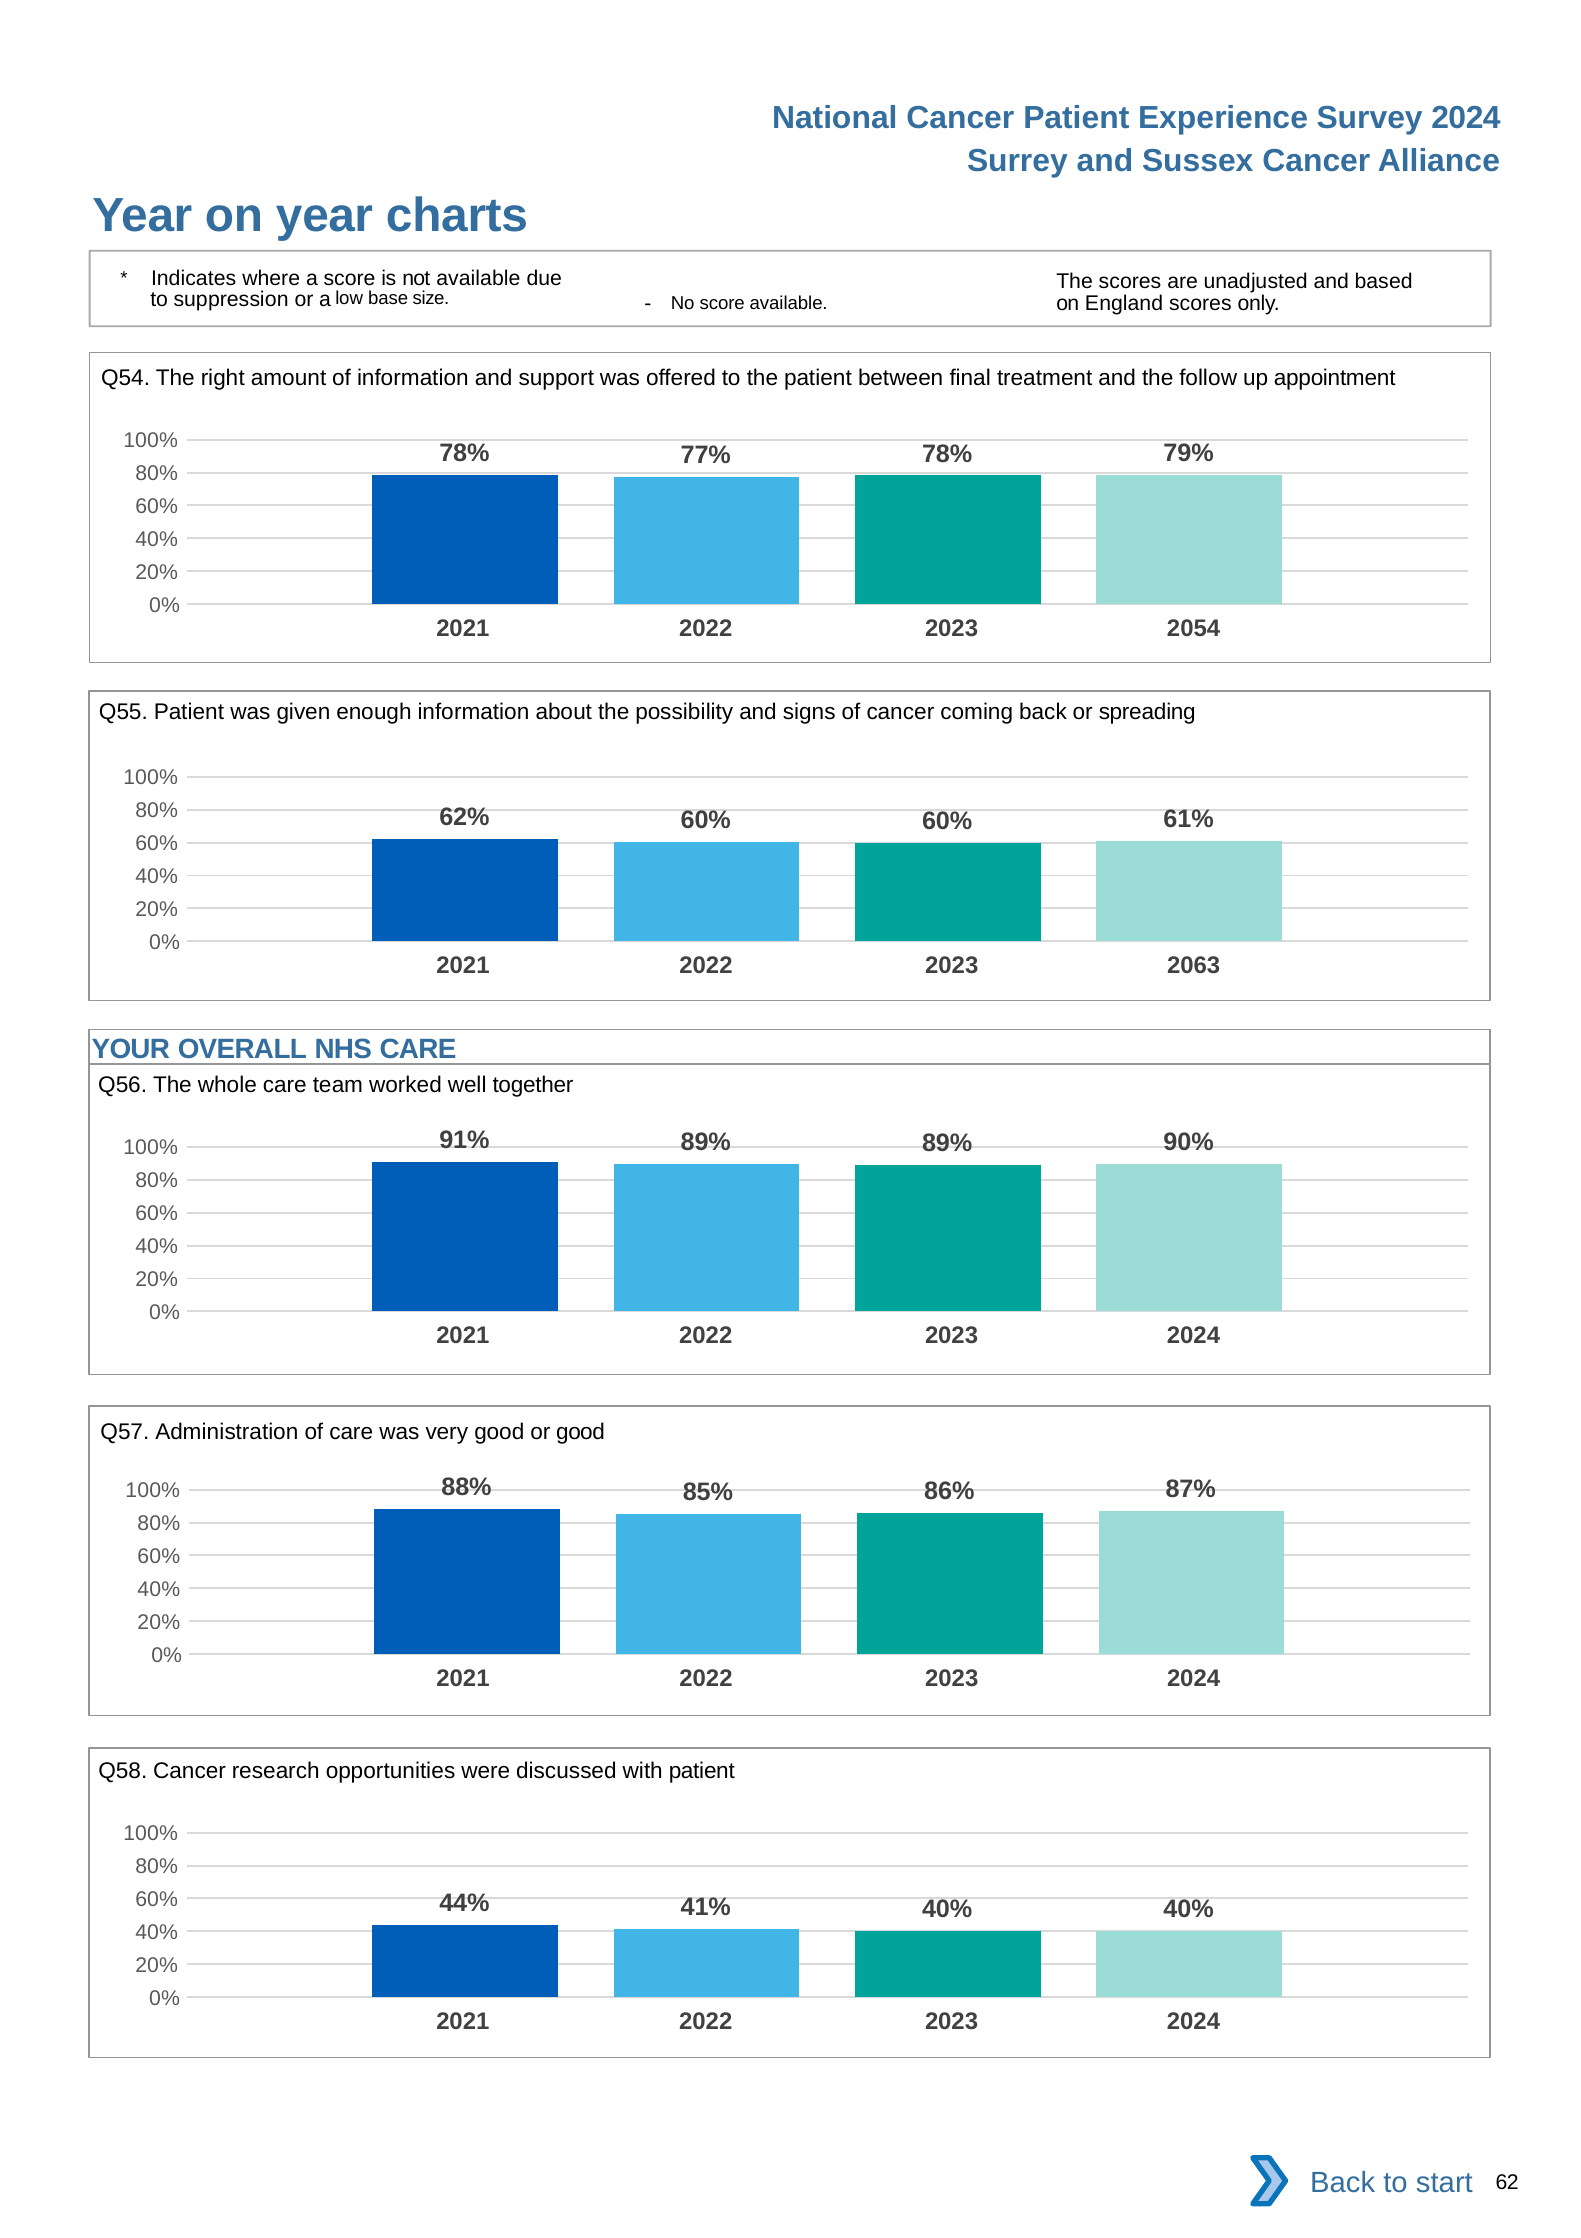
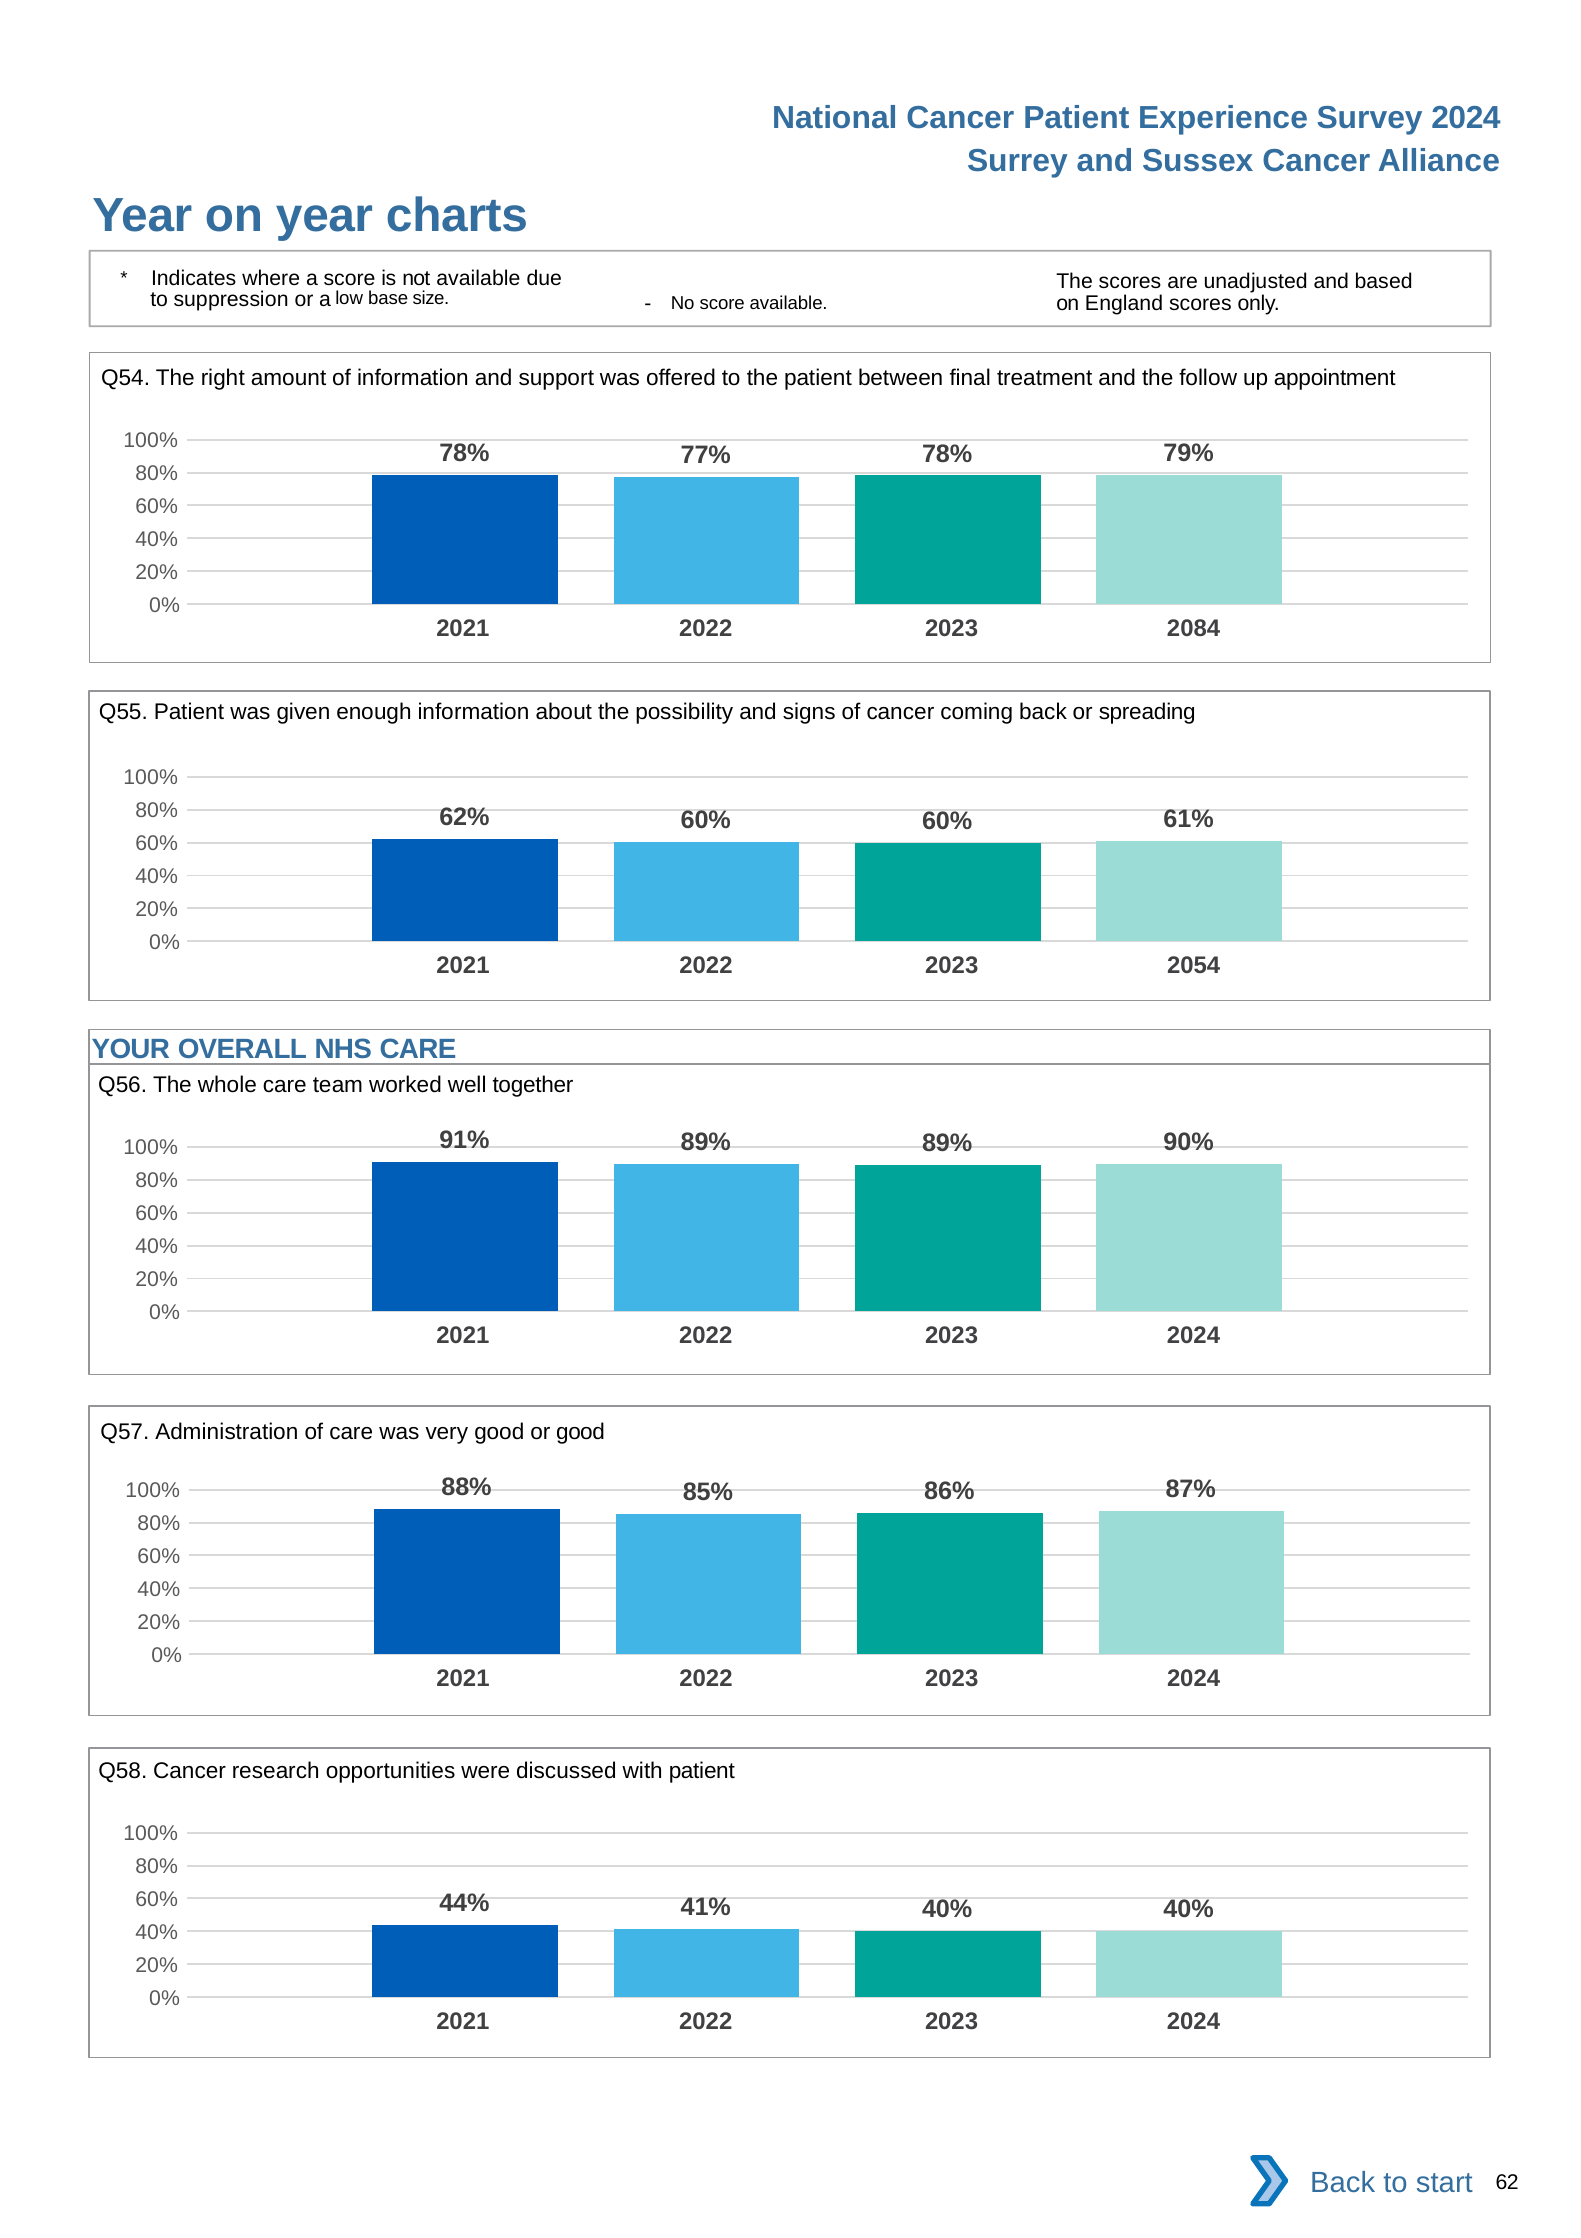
2054: 2054 -> 2084
2063: 2063 -> 2054
